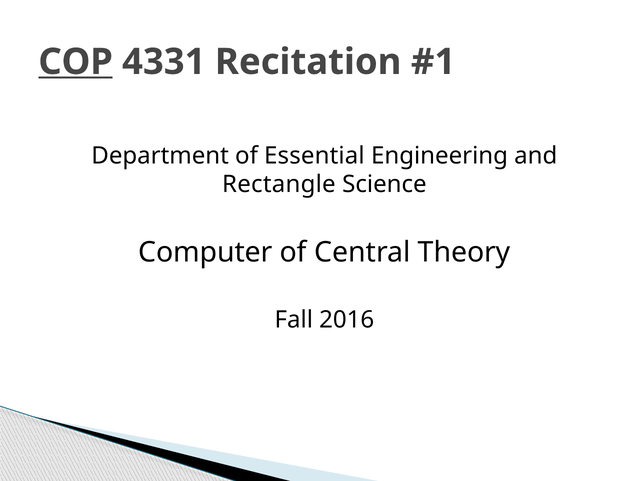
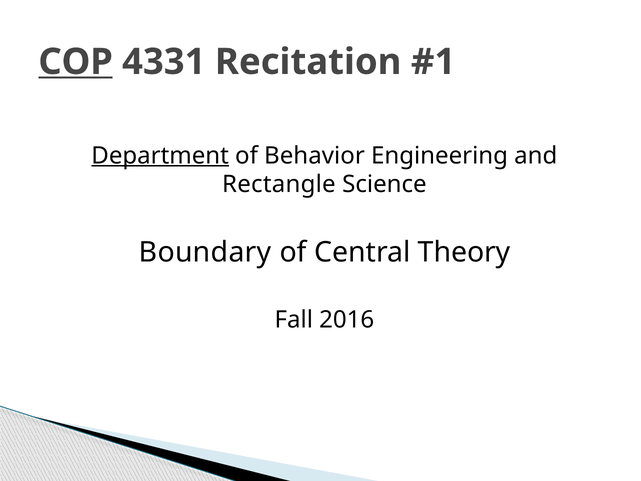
Department underline: none -> present
Essential: Essential -> Behavior
Computer: Computer -> Boundary
